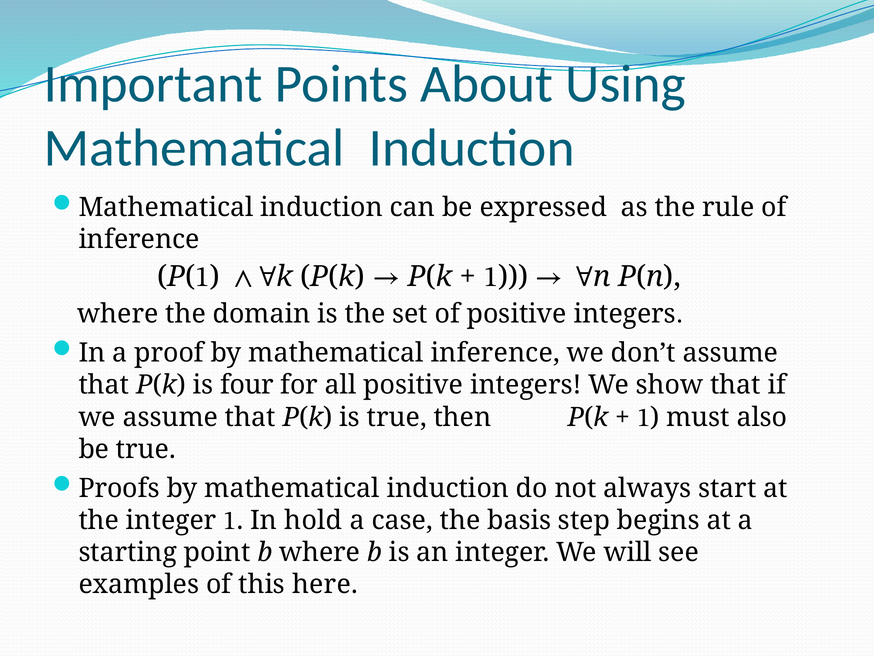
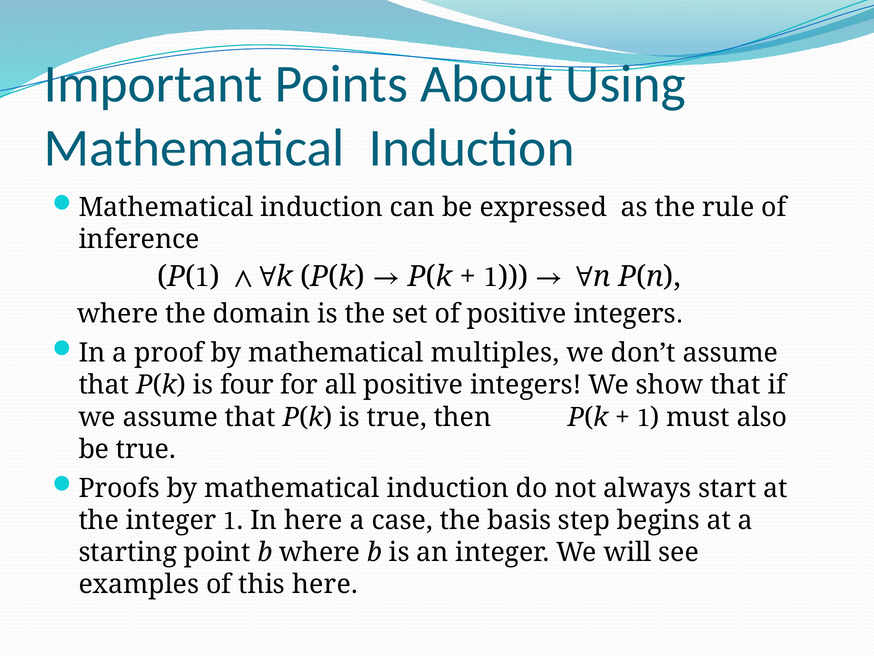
mathematical inference: inference -> multiples
In hold: hold -> here
